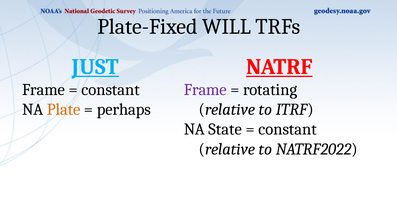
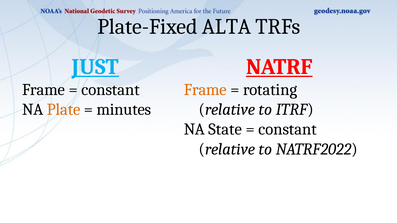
WILL: WILL -> ALTA
Frame at (205, 90) colour: purple -> orange
perhaps: perhaps -> minutes
